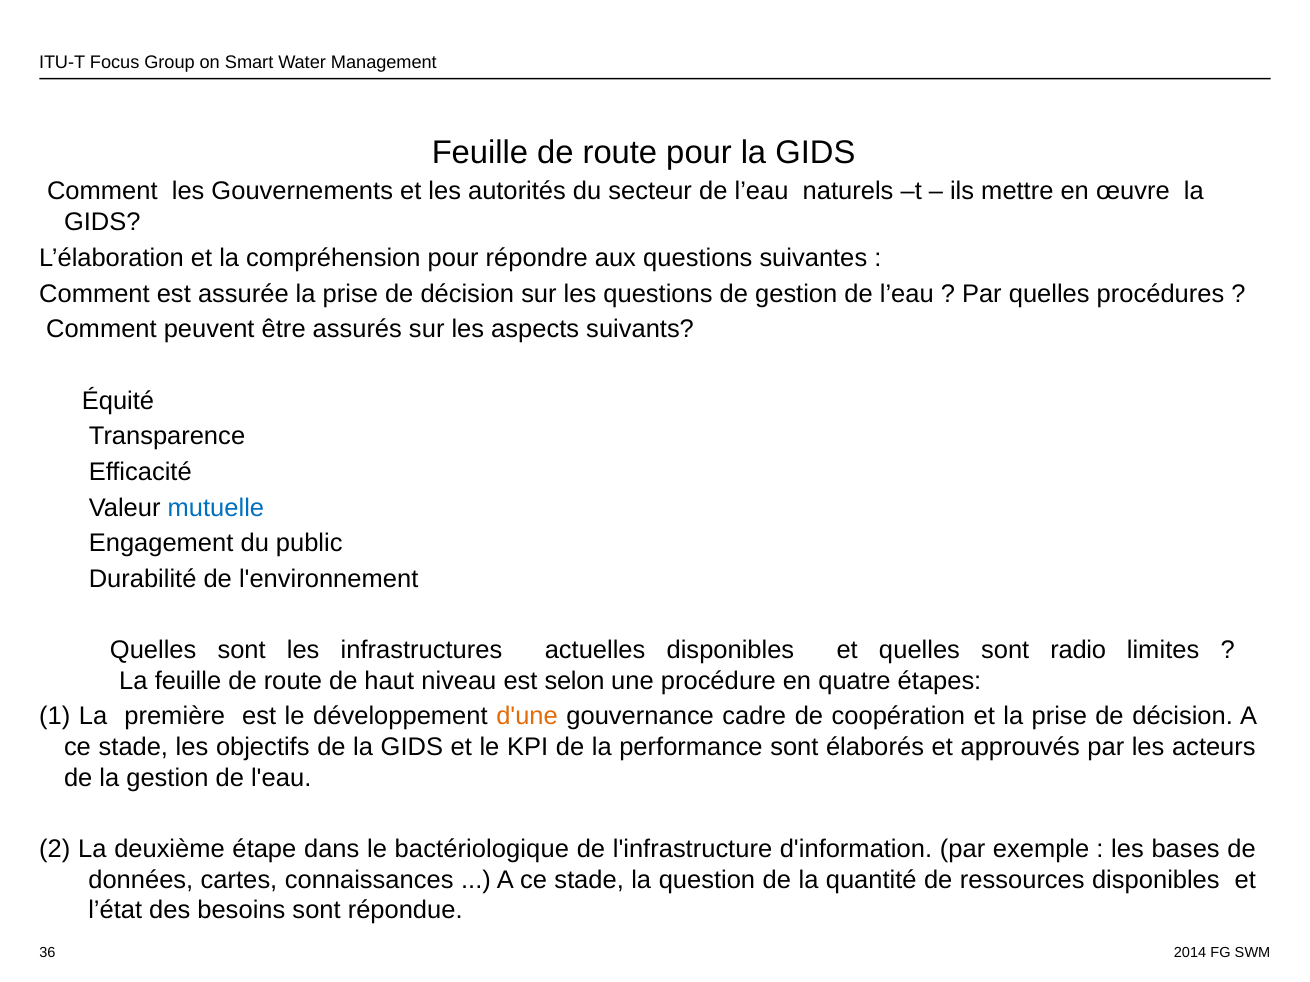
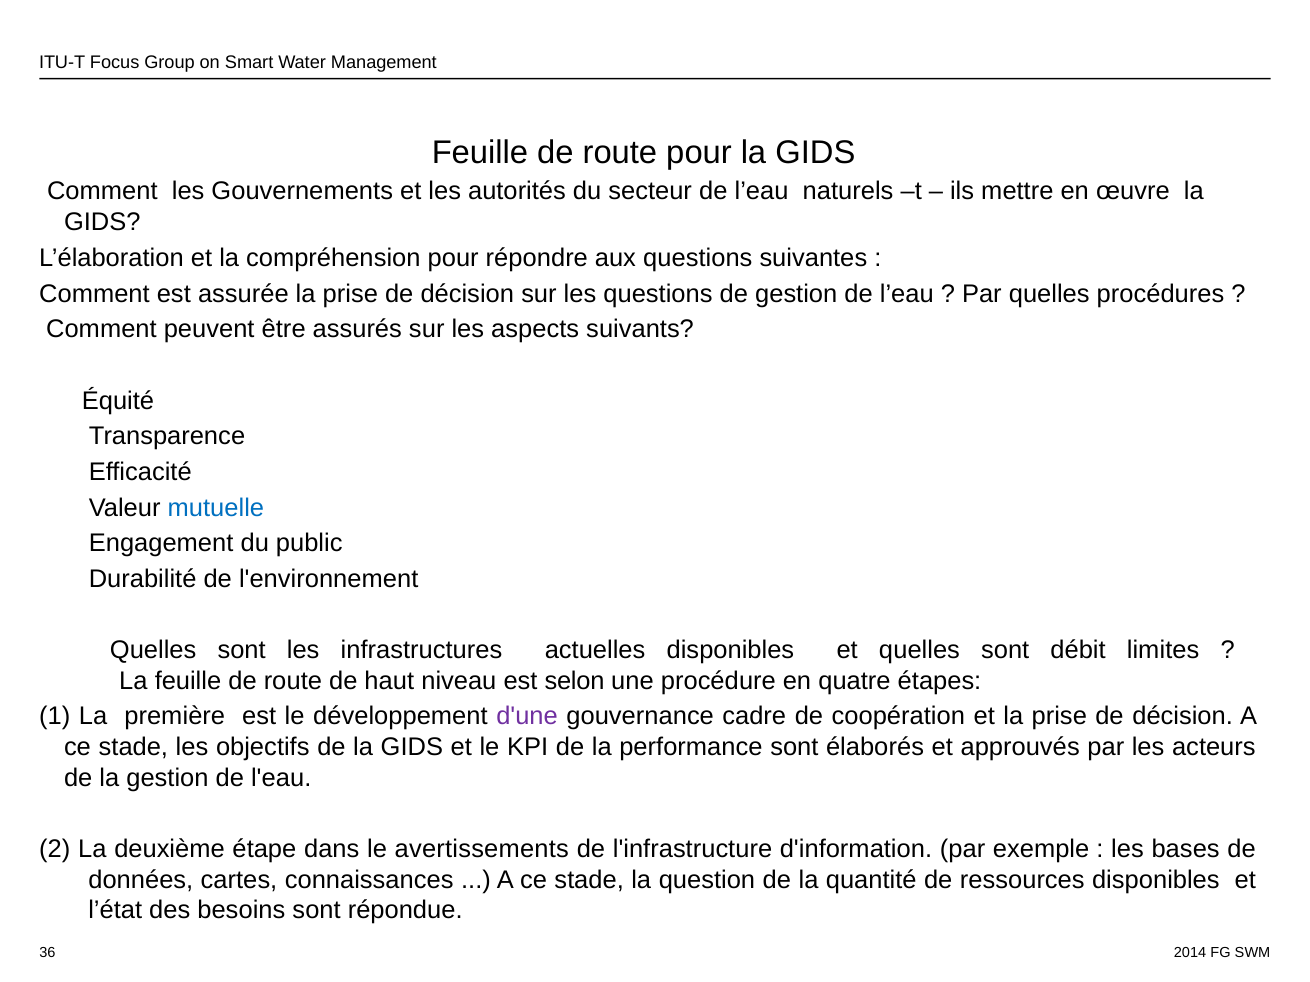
radio: radio -> débit
d'une colour: orange -> purple
bactériologique: bactériologique -> avertissements
